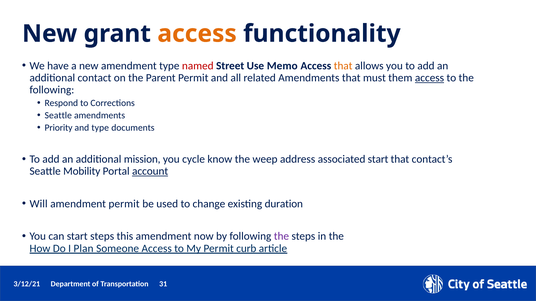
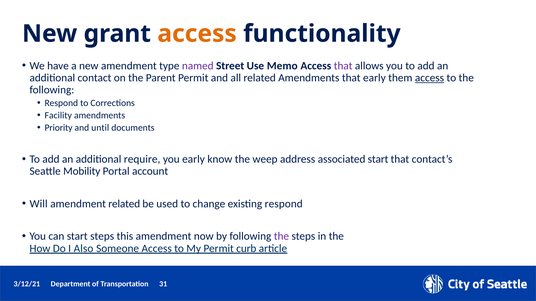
named colour: red -> purple
that at (343, 66) colour: orange -> purple
that must: must -> early
Seattle at (58, 116): Seattle -> Facility
and type: type -> until
mission: mission -> require
you cycle: cycle -> early
account underline: present -> none
amendment permit: permit -> related
existing duration: duration -> respond
Plan: Plan -> Also
